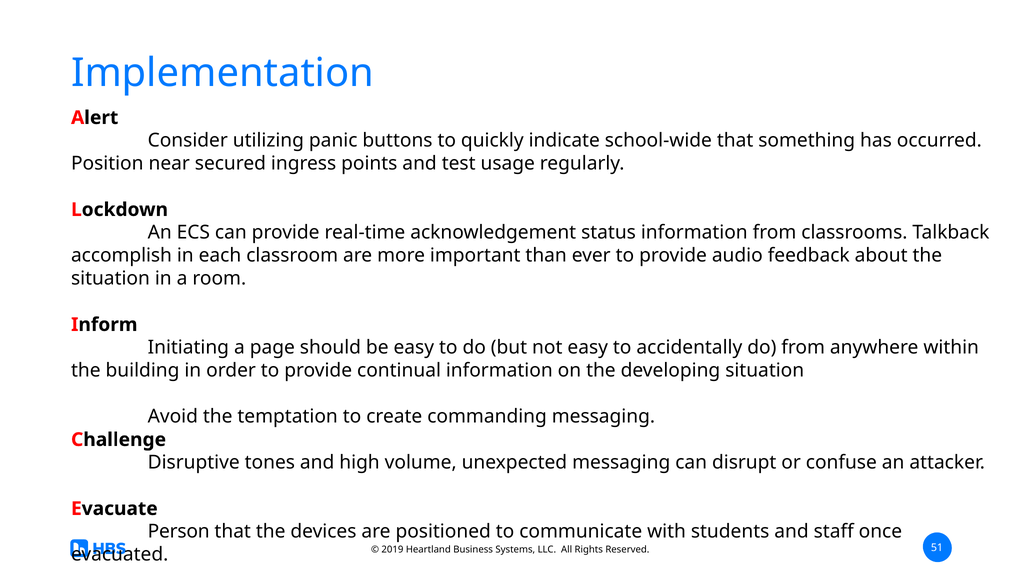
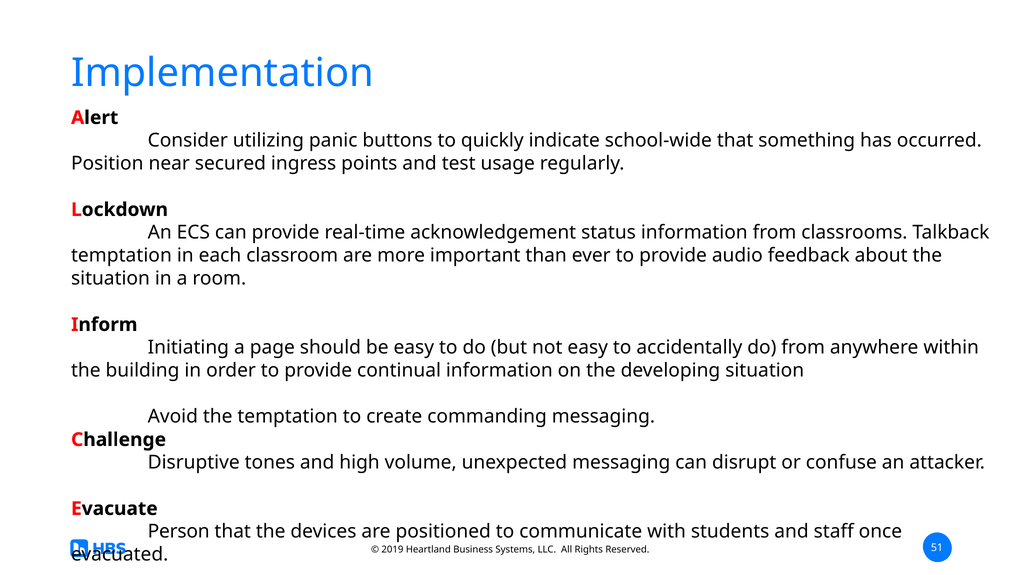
accomplish at (121, 256): accomplish -> temptation
